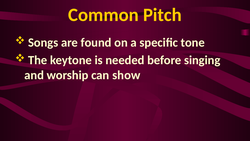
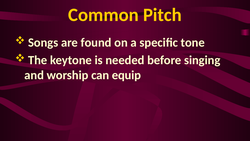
show: show -> equip
